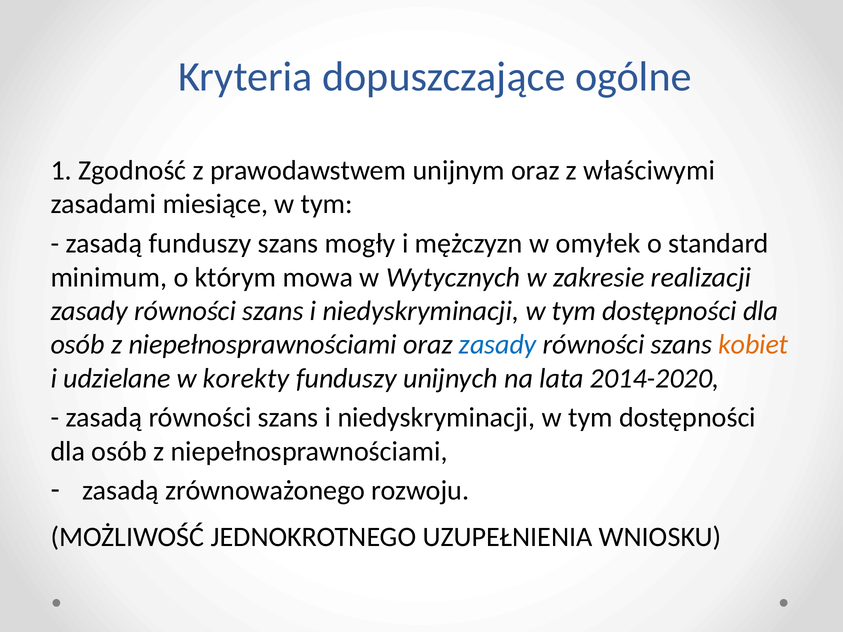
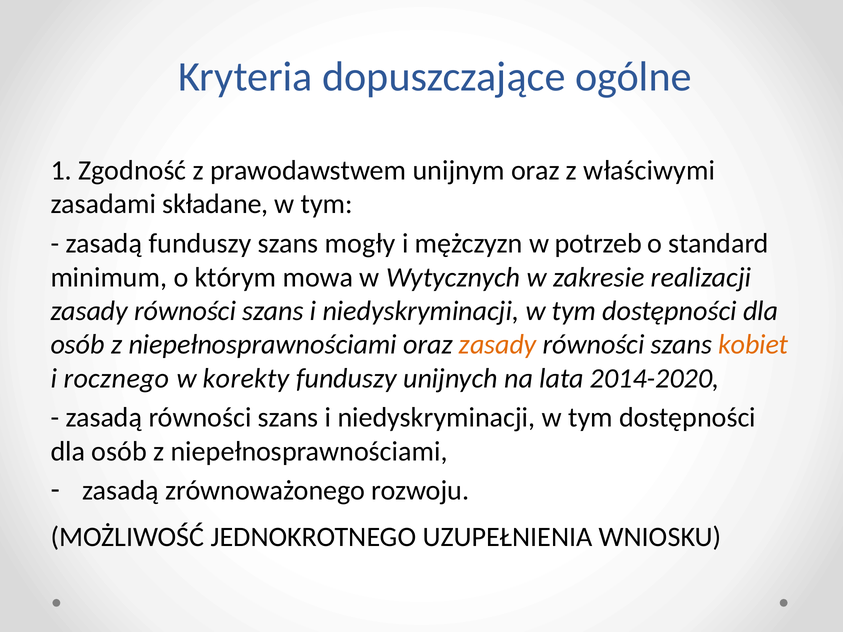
miesiące: miesiące -> składane
omyłek: omyłek -> potrzeb
zasady at (498, 345) colour: blue -> orange
udzielane: udzielane -> rocznego
